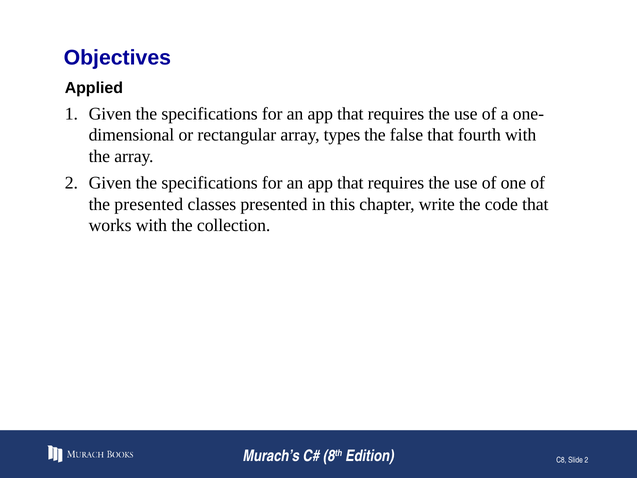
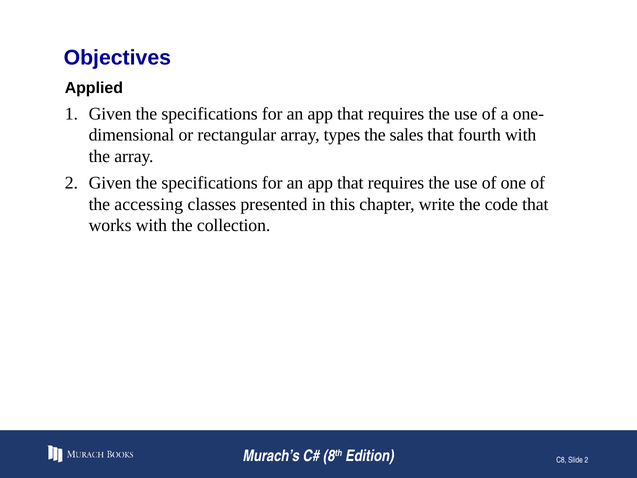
false: false -> sales
the presented: presented -> accessing
